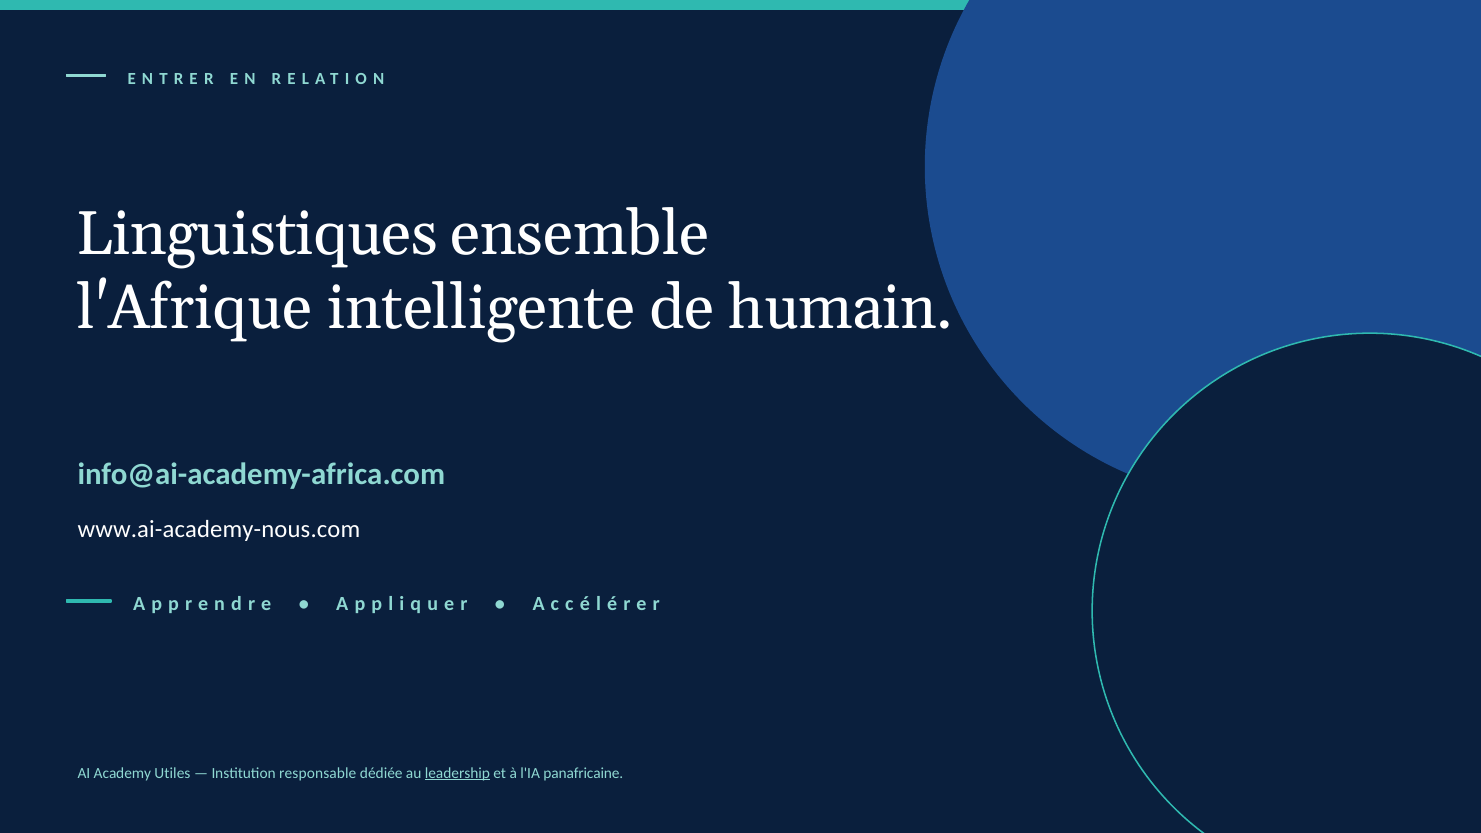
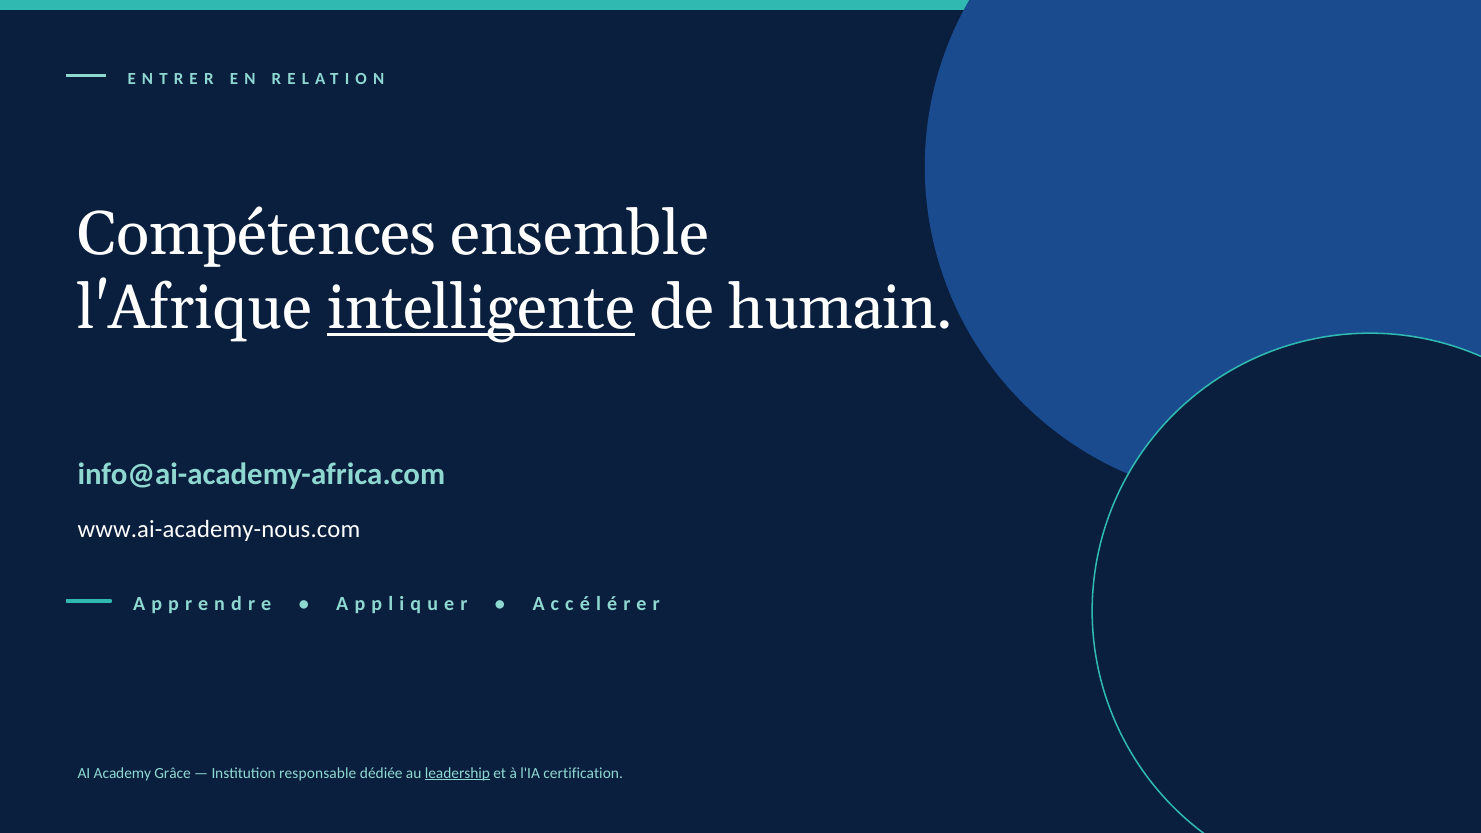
Linguistiques: Linguistiques -> Compétences
intelligente underline: none -> present
Utiles: Utiles -> Grâce
panafricaine: panafricaine -> certification
